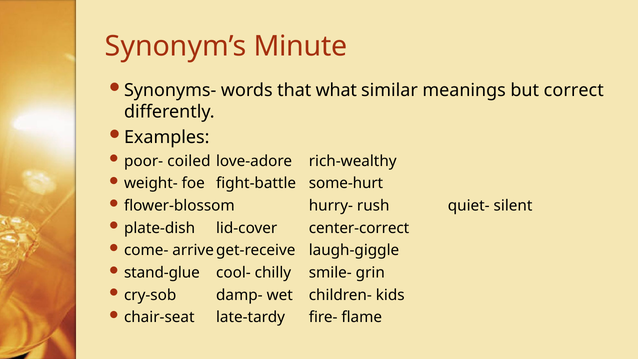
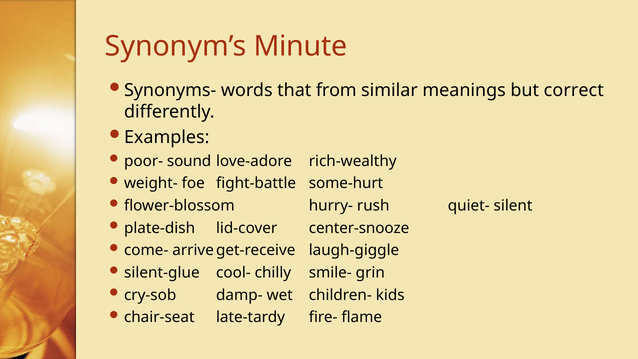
what: what -> from
coiled: coiled -> sound
center-correct: center-correct -> center-snooze
stand-glue: stand-glue -> silent-glue
